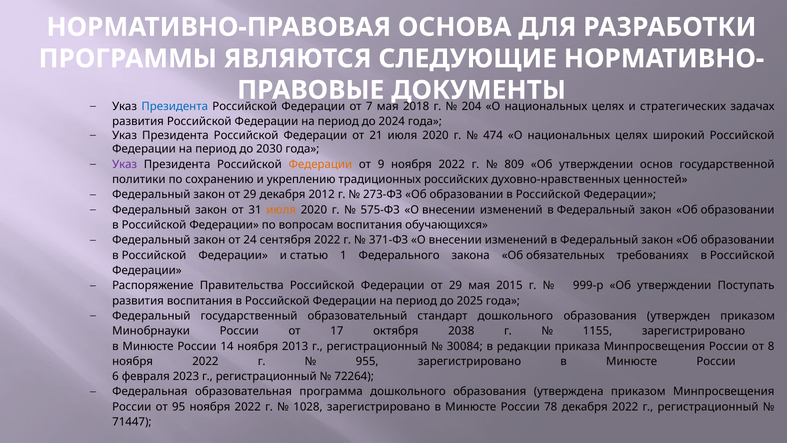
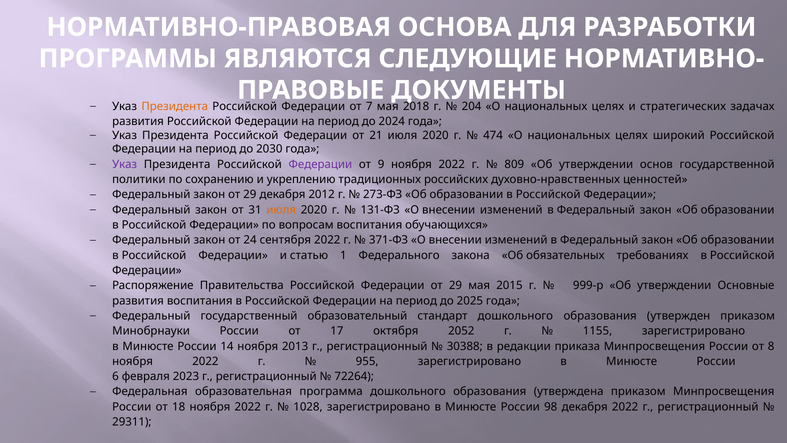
Президента at (175, 106) colour: blue -> orange
Федерации at (320, 164) colour: orange -> purple
575-ФЗ: 575-ФЗ -> 131-ФЗ
Поступать: Поступать -> Основные
2038: 2038 -> 2052
30084: 30084 -> 30388
95: 95 -> 18
78: 78 -> 98
71447: 71447 -> 29311
